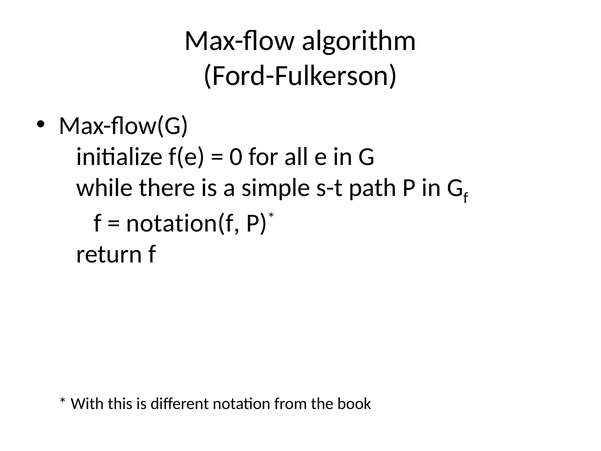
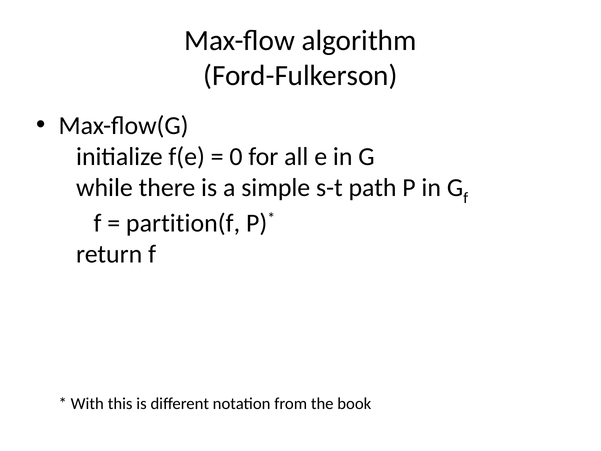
notation(f: notation(f -> partition(f
